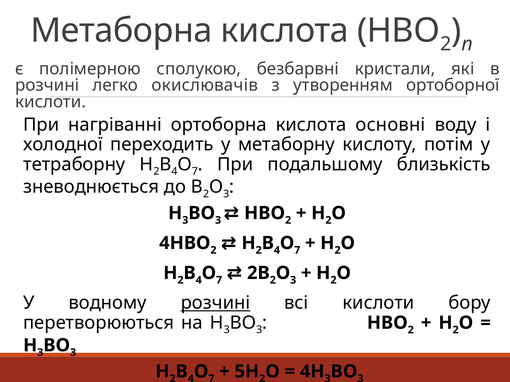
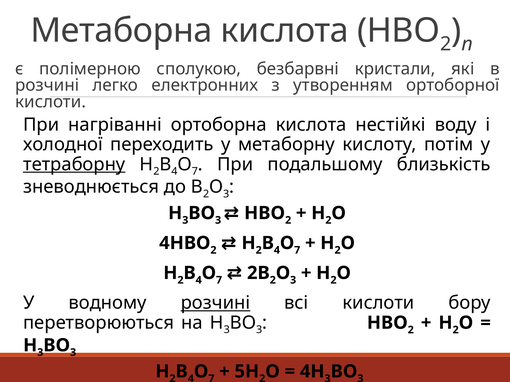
окислювачів: окислювачів -> електронних
основні: основні -> нестійкі
тетраборну underline: none -> present
